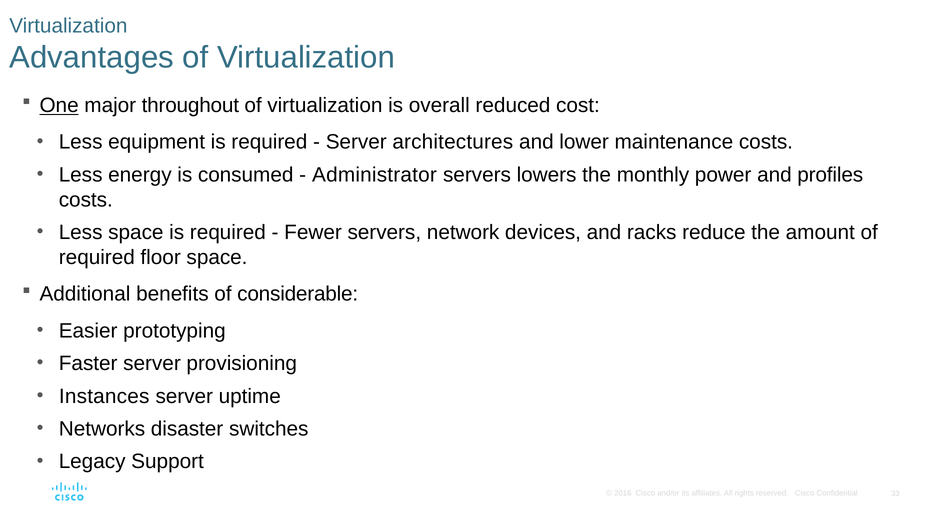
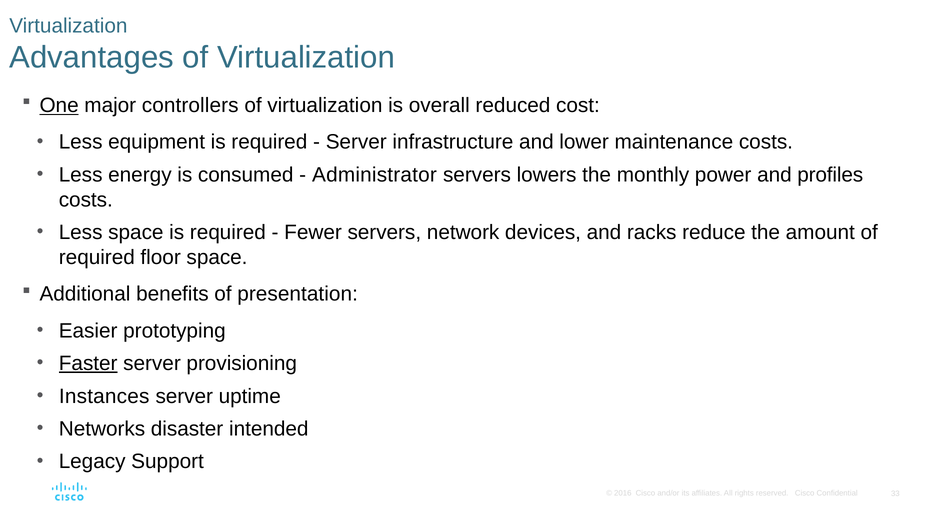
throughout: throughout -> controllers
architectures: architectures -> infrastructure
considerable: considerable -> presentation
Faster underline: none -> present
switches: switches -> intended
